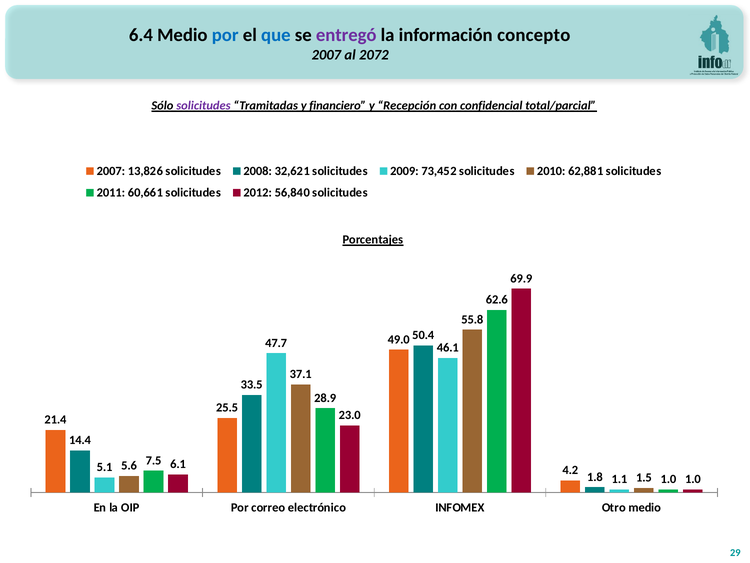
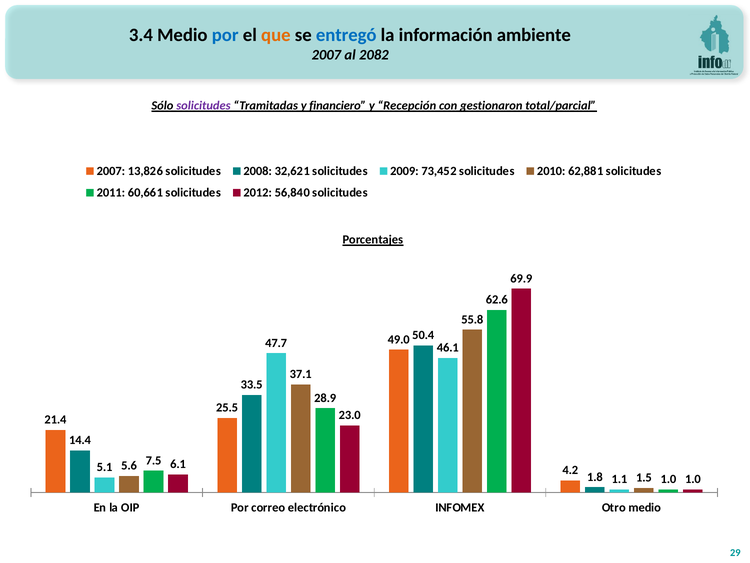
6.4: 6.4 -> 3.4
que colour: blue -> orange
entregó colour: purple -> blue
concepto: concepto -> ambiente
2072: 2072 -> 2082
confidencial: confidencial -> gestionaron
